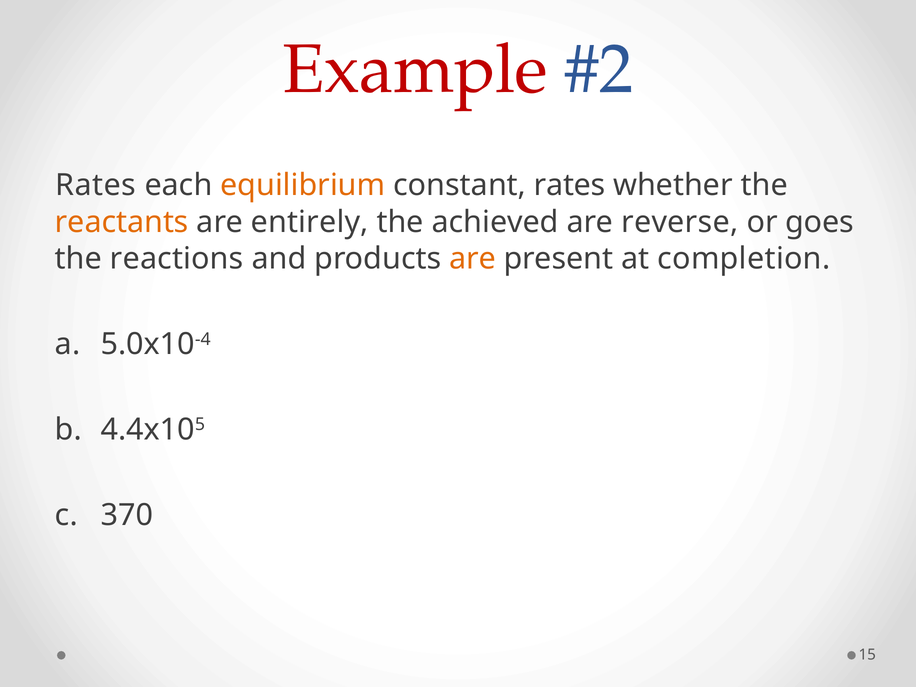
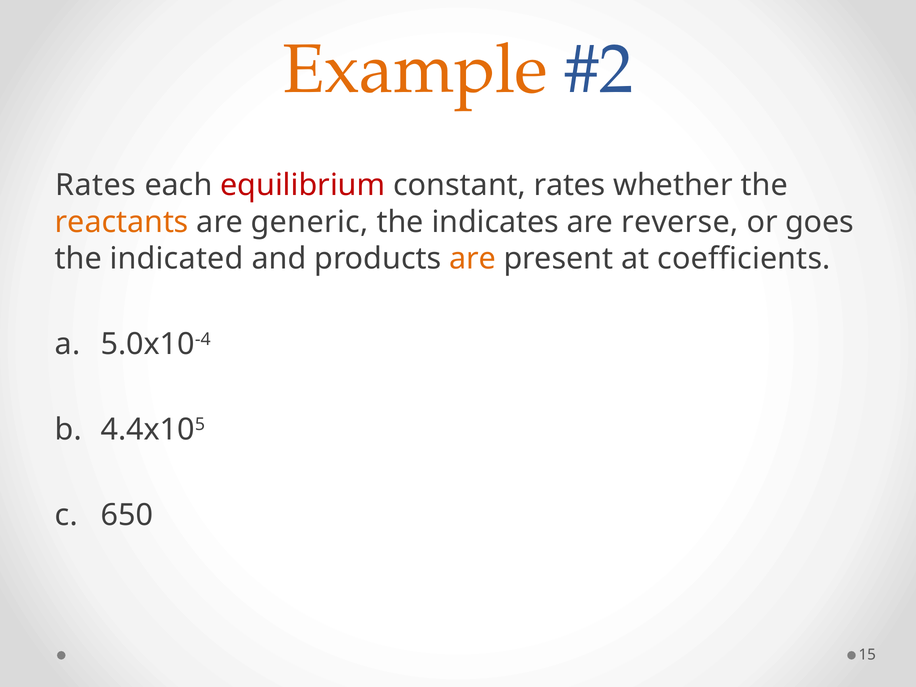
Example colour: red -> orange
equilibrium colour: orange -> red
entirely: entirely -> generic
achieved: achieved -> indicates
reactions: reactions -> indicated
completion: completion -> coefficients
370: 370 -> 650
